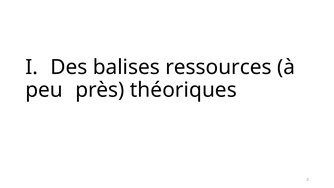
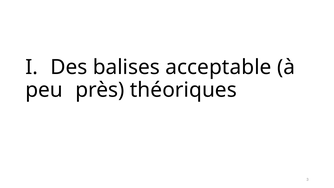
ressources: ressources -> acceptable
